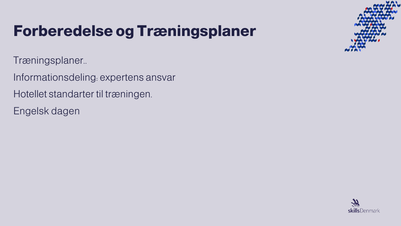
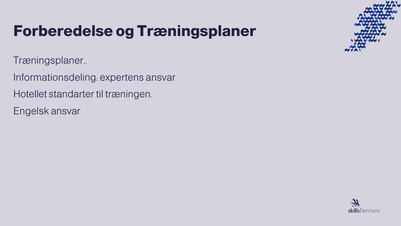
Engelsk dagen: dagen -> ansvar
